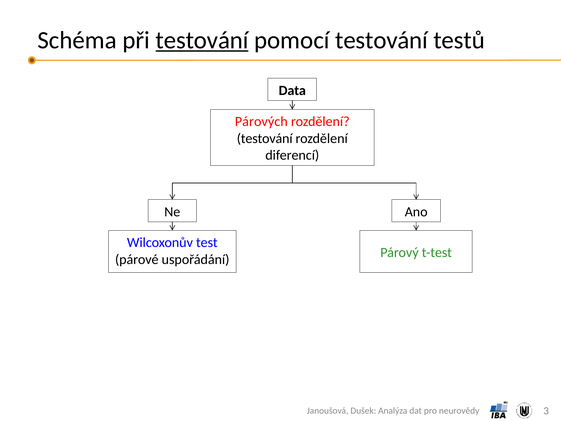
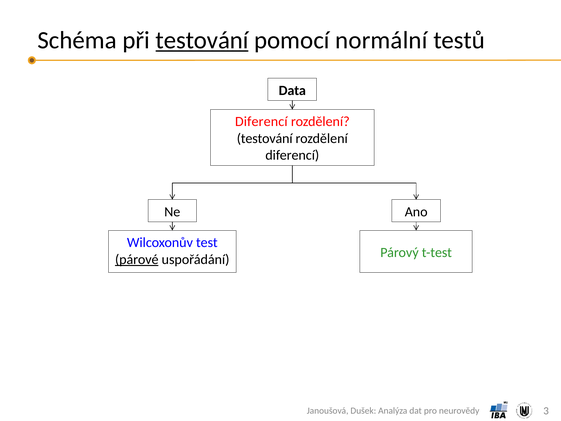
pomocí testování: testování -> normální
Párových at (261, 122): Párových -> Diferencí
párové underline: none -> present
